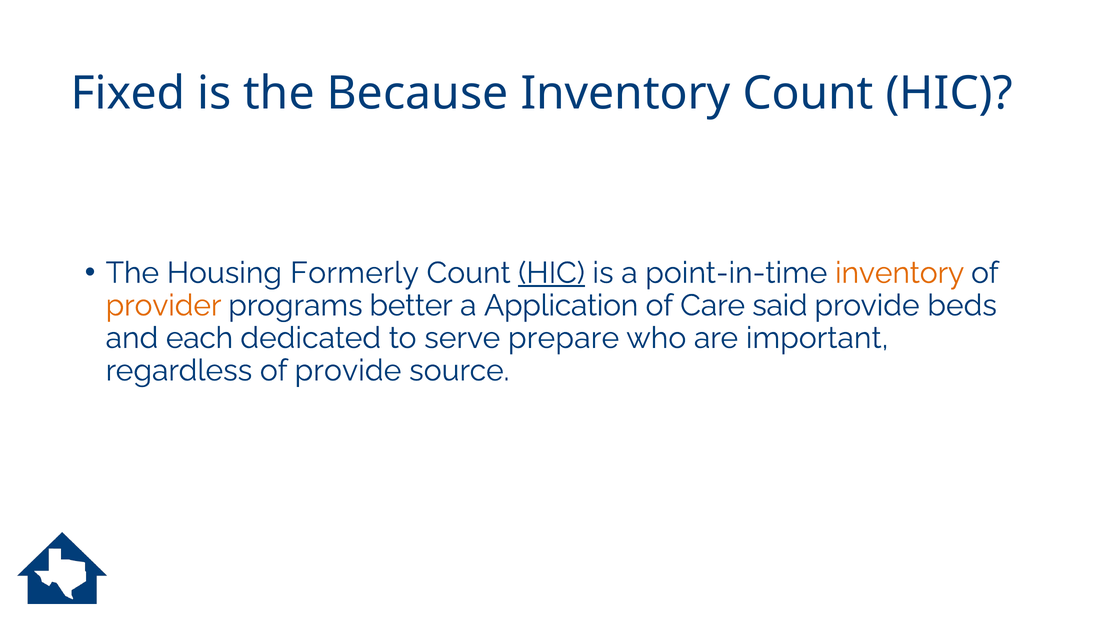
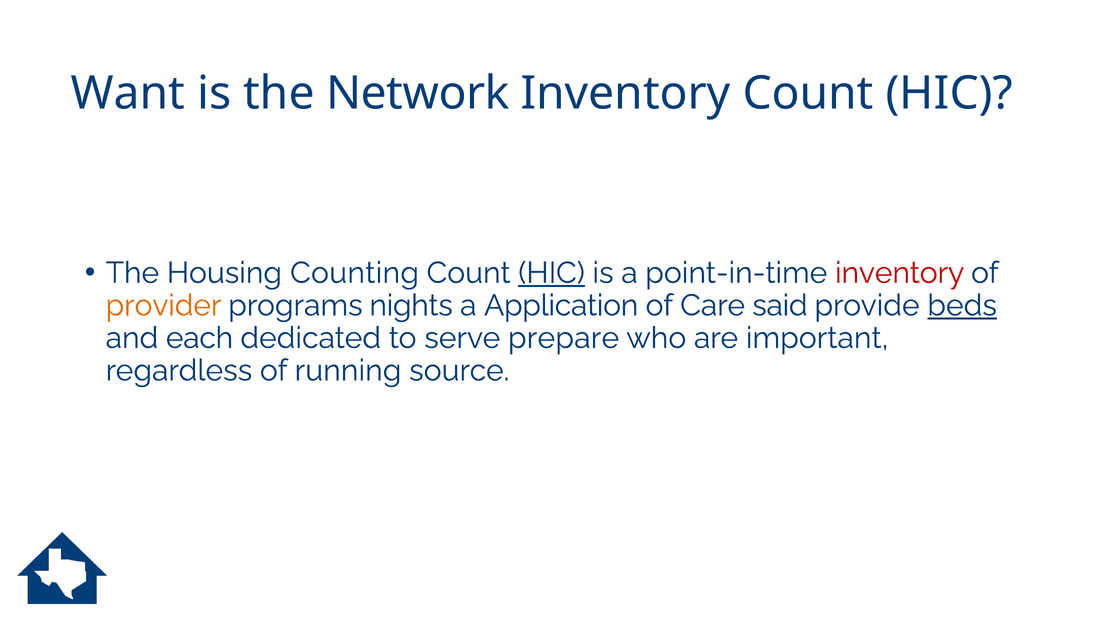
Fixed: Fixed -> Want
Because: Because -> Network
Formerly: Formerly -> Counting
inventory at (900, 273) colour: orange -> red
better: better -> nights
beds underline: none -> present
of provide: provide -> running
